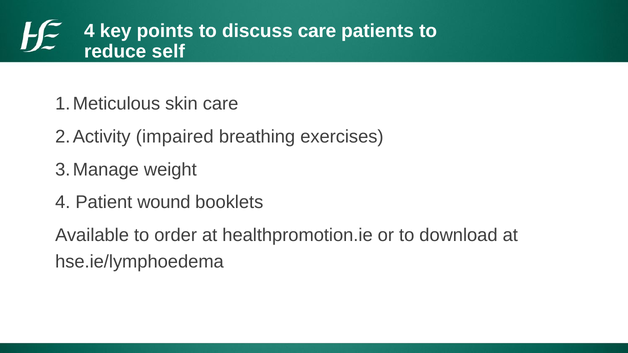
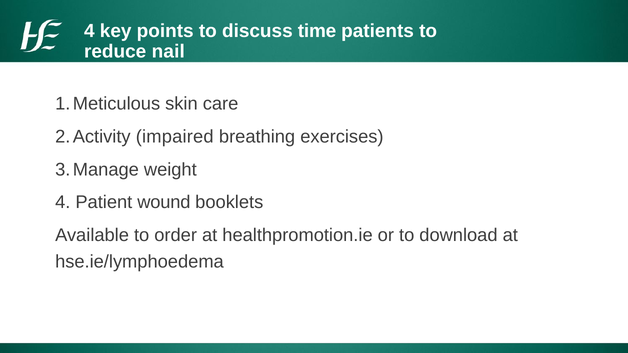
discuss care: care -> time
self: self -> nail
